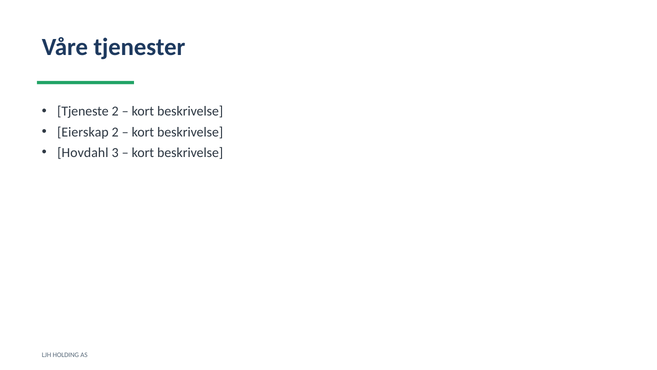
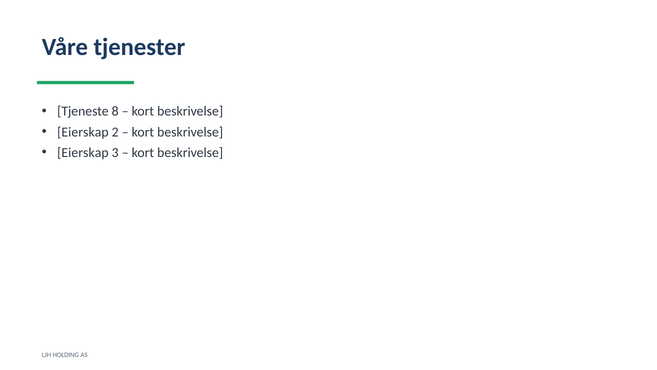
Tjeneste 2: 2 -> 8
Hovdahl at (83, 152): Hovdahl -> Eierskap
